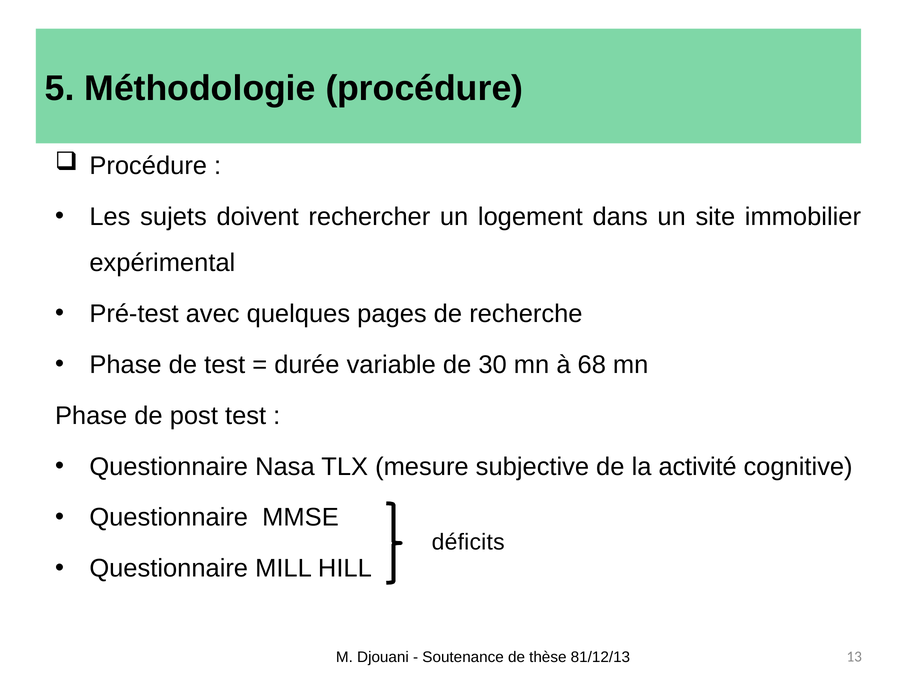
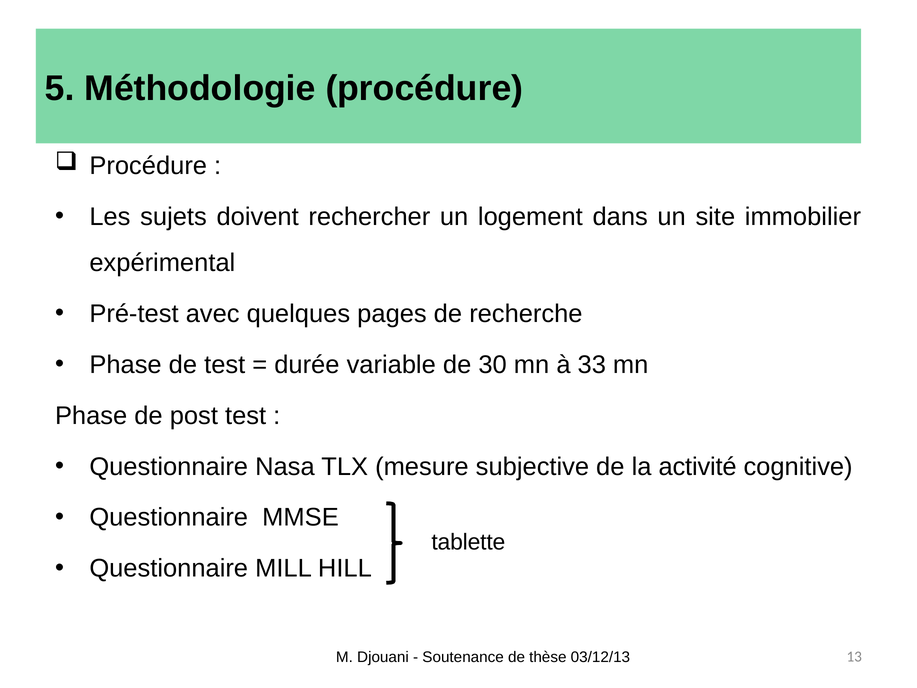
68: 68 -> 33
déficits: déficits -> tablette
81/12/13: 81/12/13 -> 03/12/13
